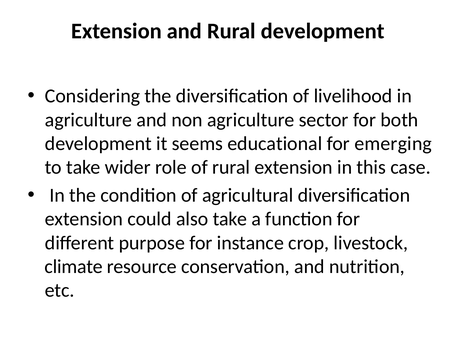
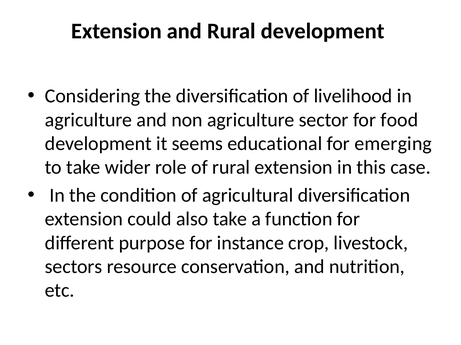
both: both -> food
climate: climate -> sectors
